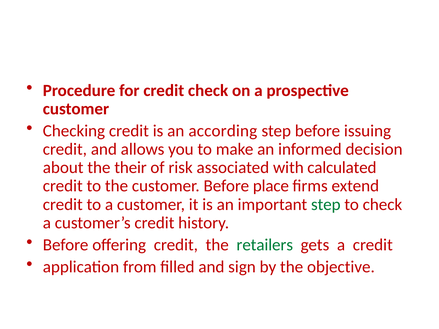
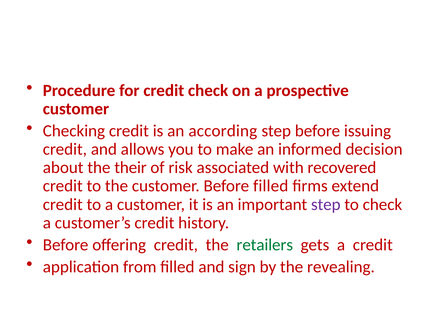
calculated: calculated -> recovered
Before place: place -> filled
step at (326, 205) colour: green -> purple
objective: objective -> revealing
